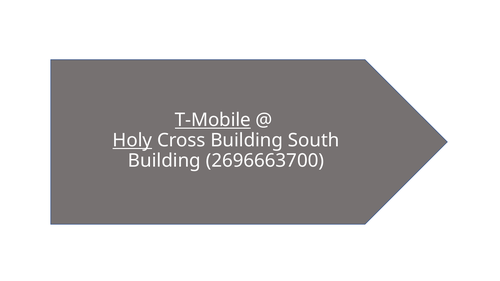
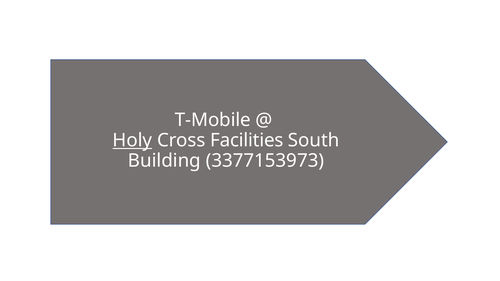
T-Mobile underline: present -> none
Cross Building: Building -> Facilities
2696663700: 2696663700 -> 3377153973
